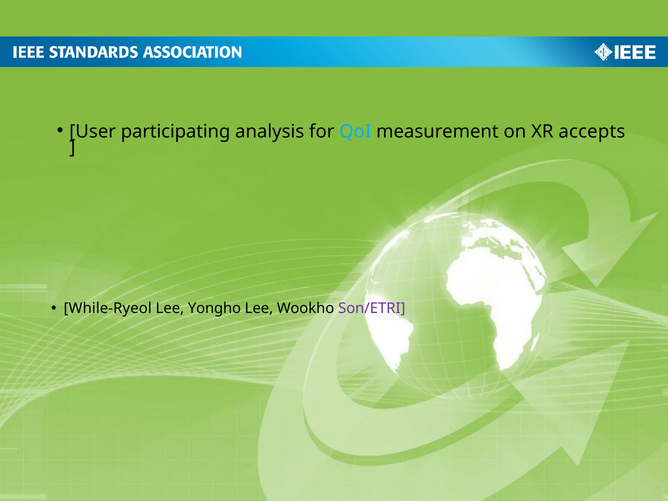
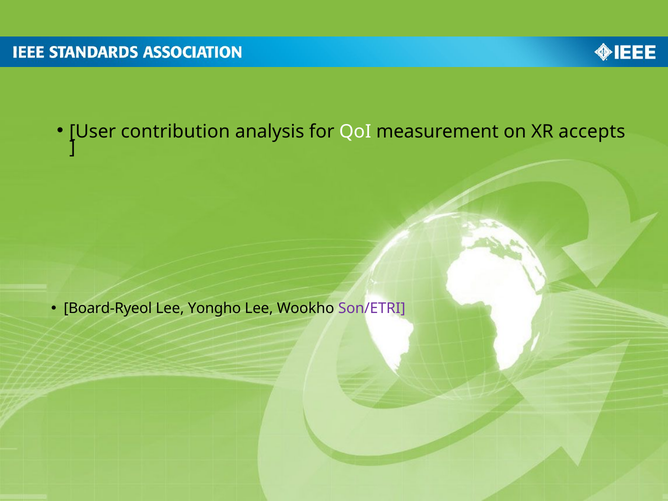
participating: participating -> contribution
QoI colour: light blue -> white
While-Ryeol: While-Ryeol -> Board-Ryeol
